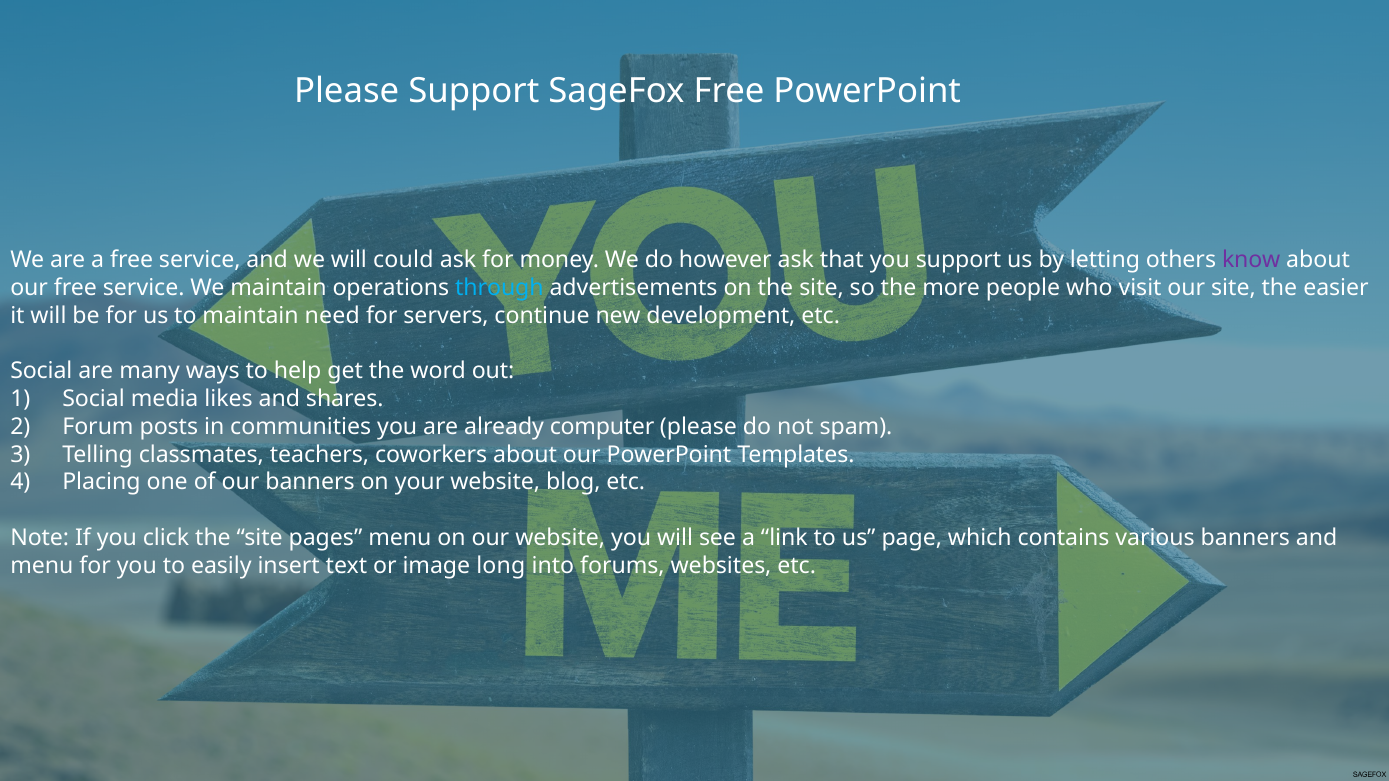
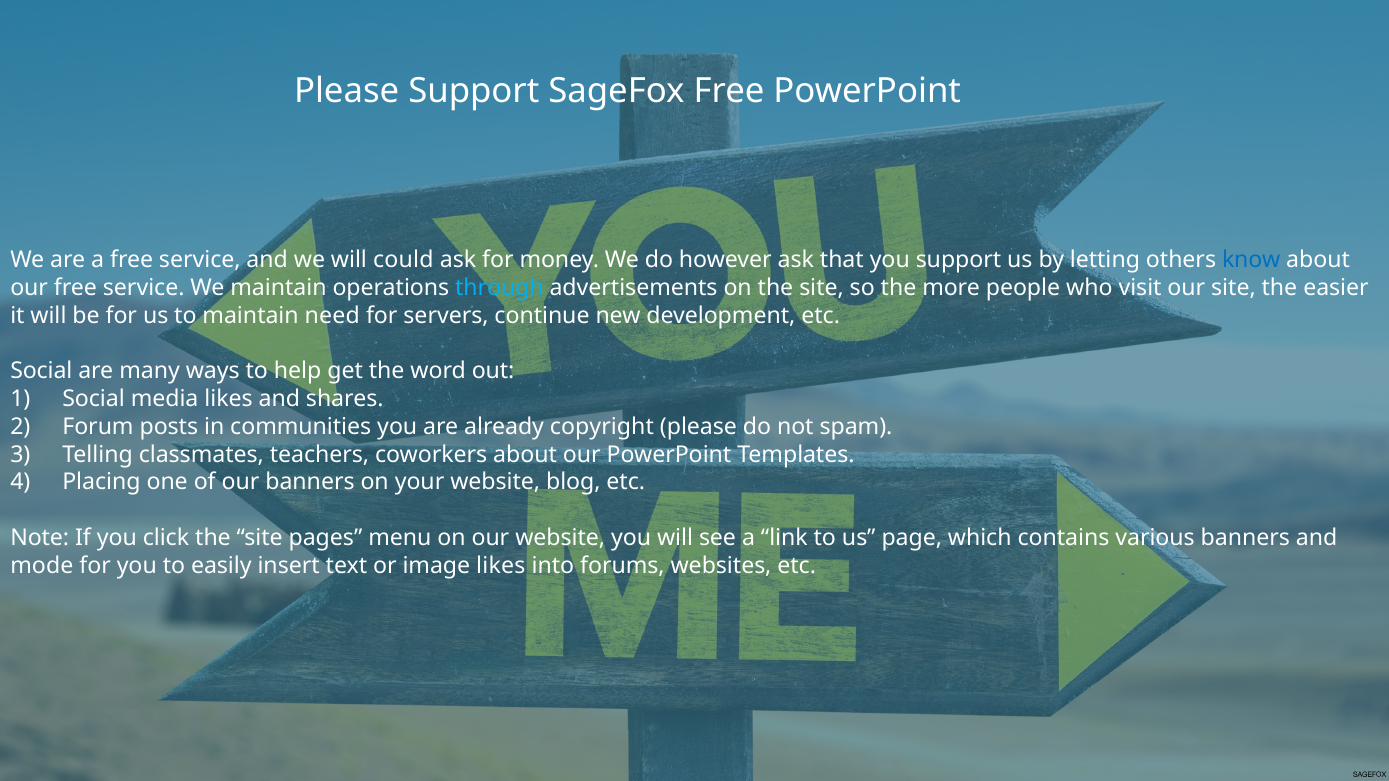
know colour: purple -> blue
computer: computer -> copyright
menu at (42, 566): menu -> mode
image long: long -> likes
